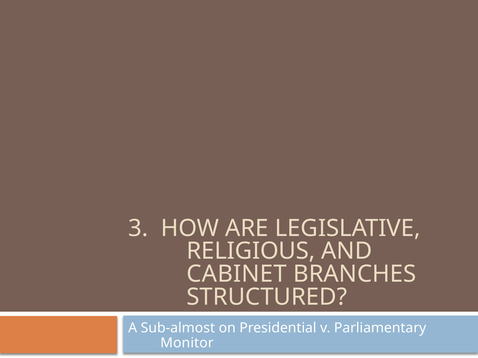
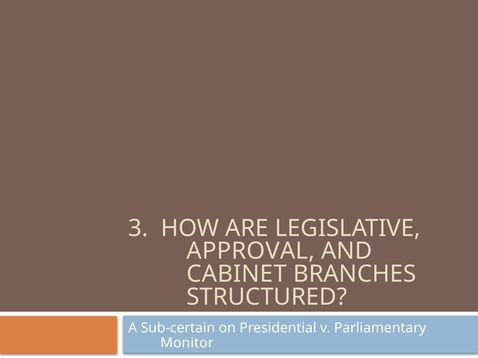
RELIGIOUS: RELIGIOUS -> APPROVAL
Sub-almost: Sub-almost -> Sub-certain
